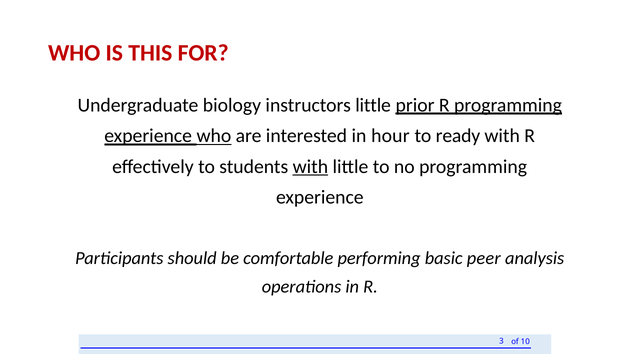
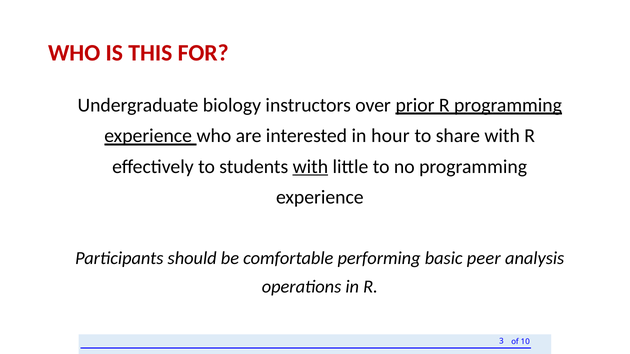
instructors little: little -> over
who at (214, 136) underline: present -> none
ready: ready -> share
